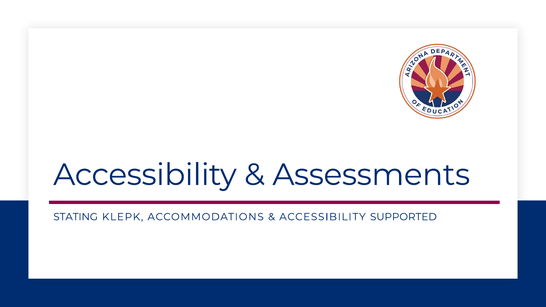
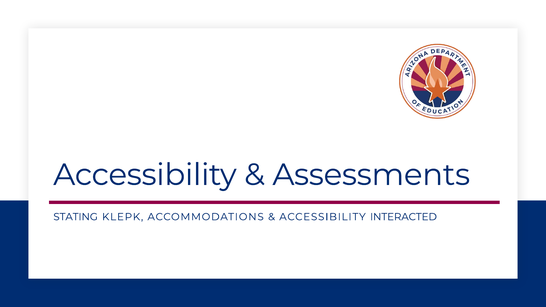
SUPPORTED: SUPPORTED -> INTERACTED
